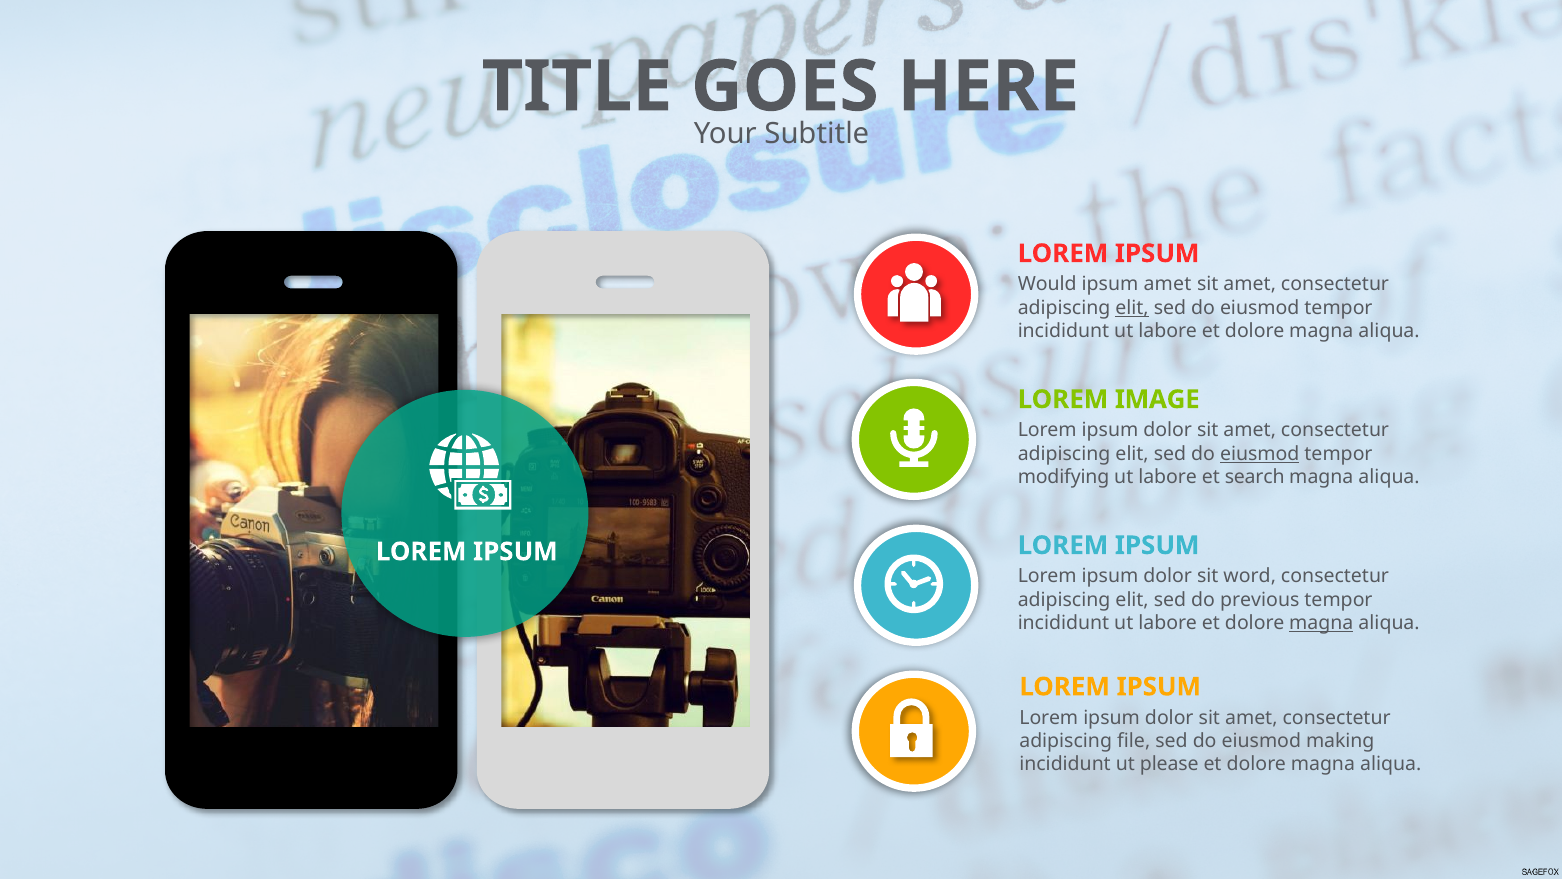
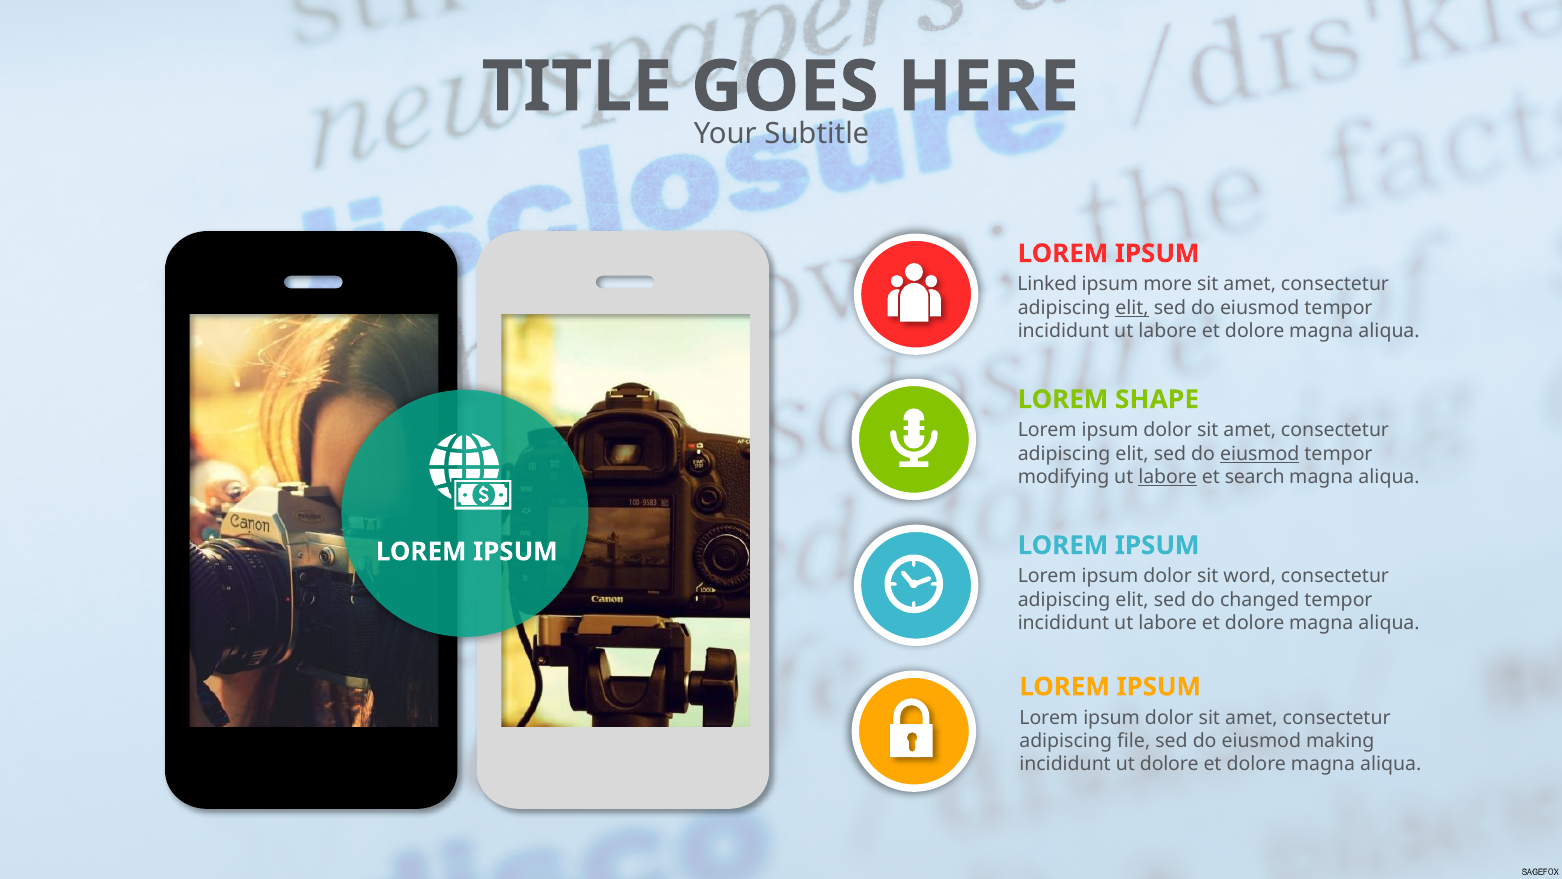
Would: Would -> Linked
ipsum amet: amet -> more
IMAGE: IMAGE -> SHAPE
labore at (1168, 477) underline: none -> present
previous: previous -> changed
magna at (1321, 623) underline: present -> none
ut please: please -> dolore
